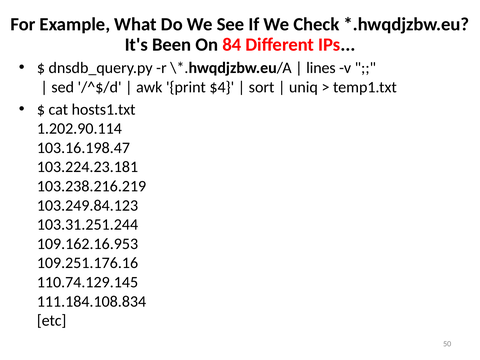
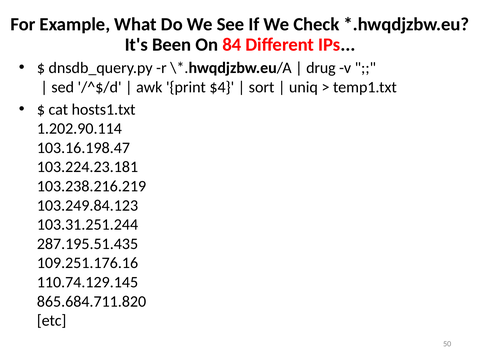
lines: lines -> drug
109.162.16.953: 109.162.16.953 -> 287.195.51.435
111.184.108.834: 111.184.108.834 -> 865.684.711.820
